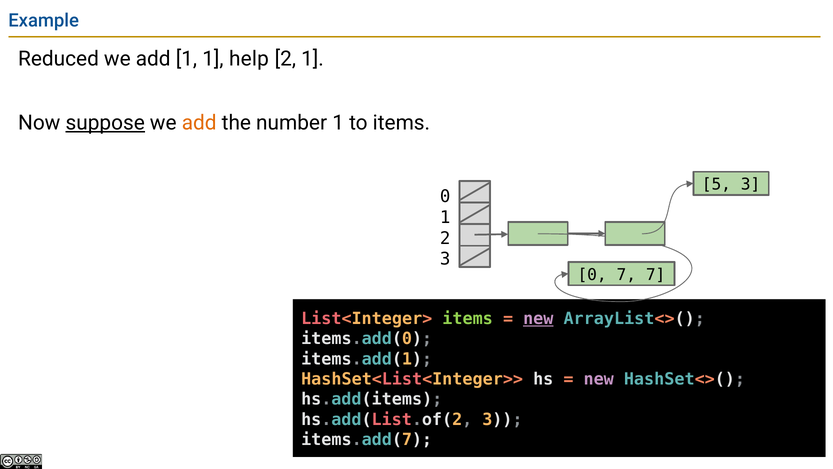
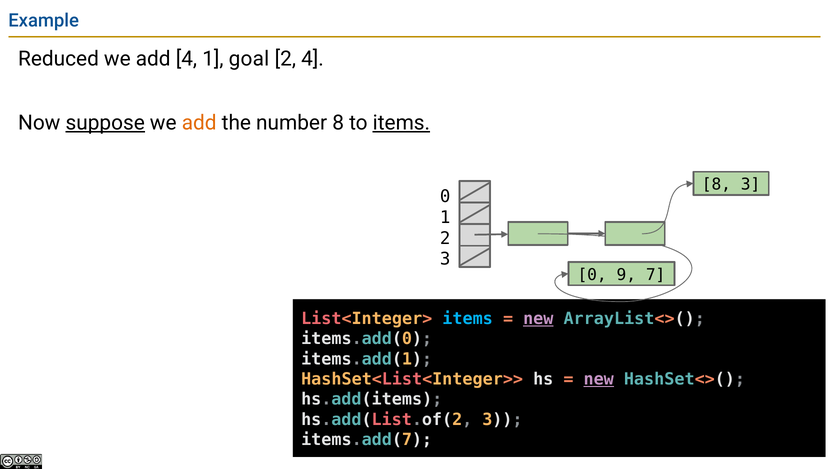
add 1: 1 -> 4
help: help -> goal
2 1: 1 -> 4
number 1: 1 -> 8
items at (401, 123) underline: none -> present
5 at (716, 184): 5 -> 8
0 7: 7 -> 9
items at (468, 318) colour: light green -> light blue
new at (599, 379) underline: none -> present
